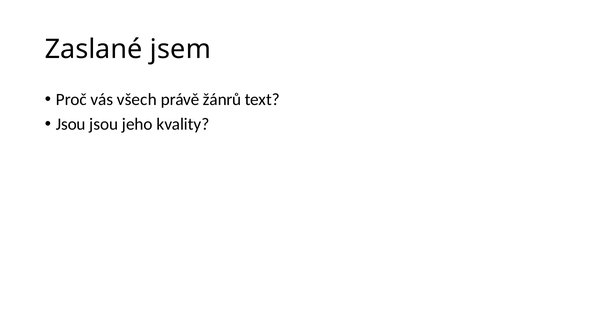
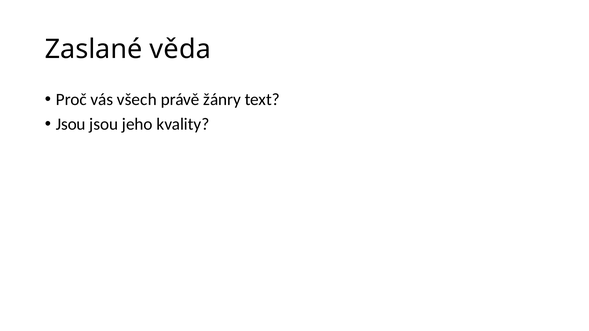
jsem: jsem -> věda
žánrů: žánrů -> žánry
